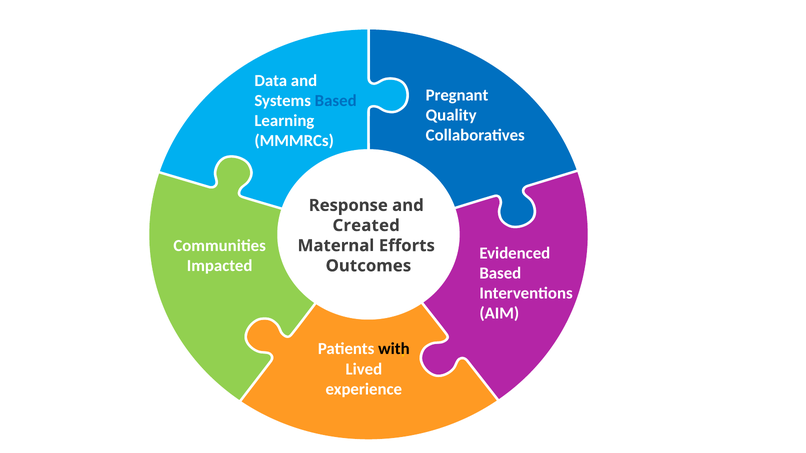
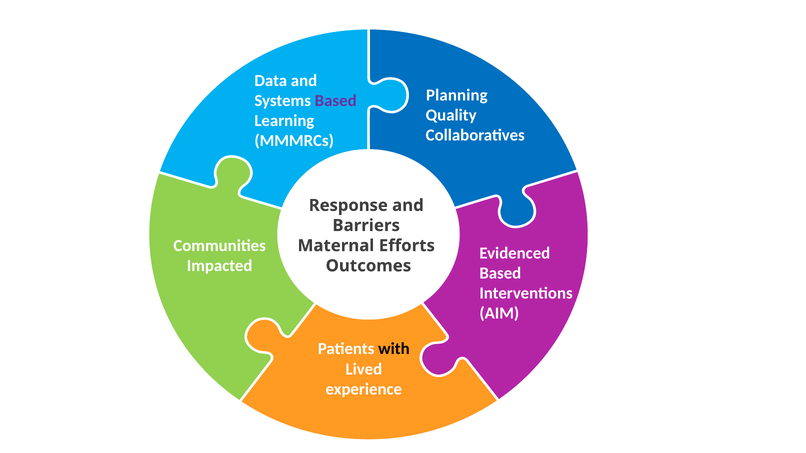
Pregnant: Pregnant -> Planning
Based at (336, 101) colour: blue -> purple
Created: Created -> Barriers
